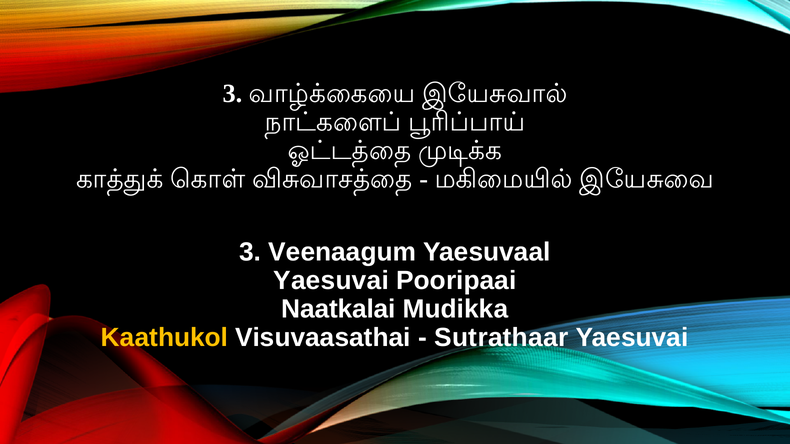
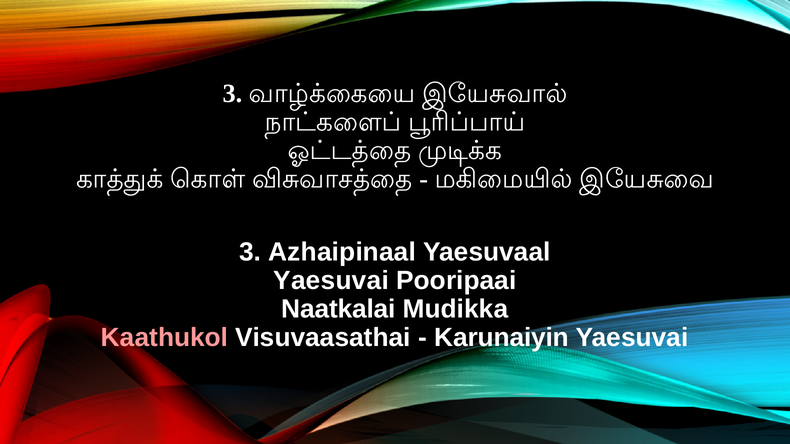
Veenaagum: Veenaagum -> Azhaipinaal
Kaathukol colour: yellow -> pink
Sutrathaar: Sutrathaar -> Karunaiyin
